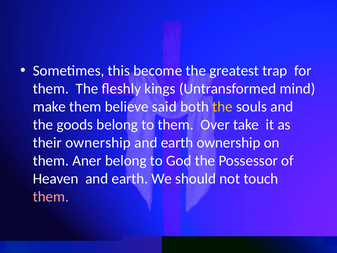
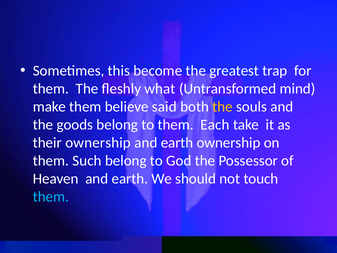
kings: kings -> what
Over: Over -> Each
Aner: Aner -> Such
them at (51, 197) colour: pink -> light blue
